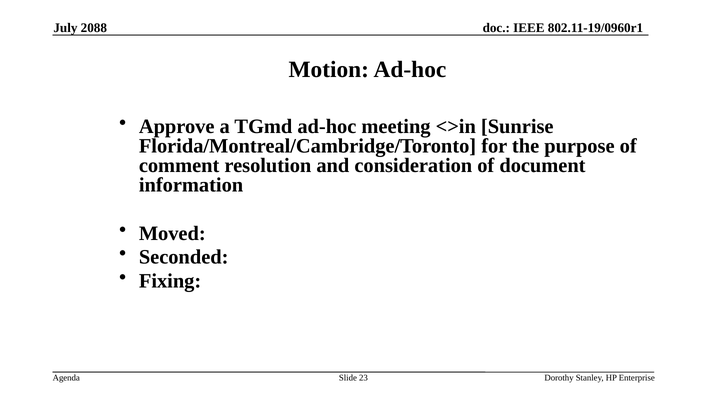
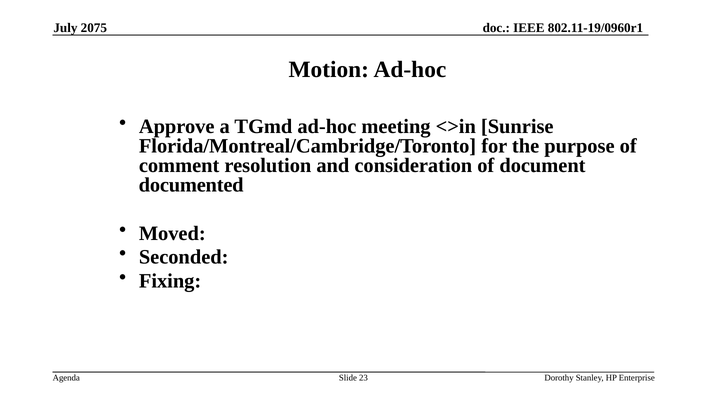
2088: 2088 -> 2075
information: information -> documented
